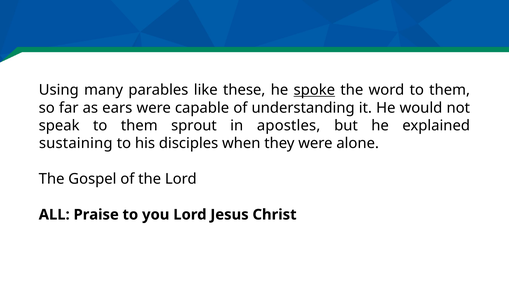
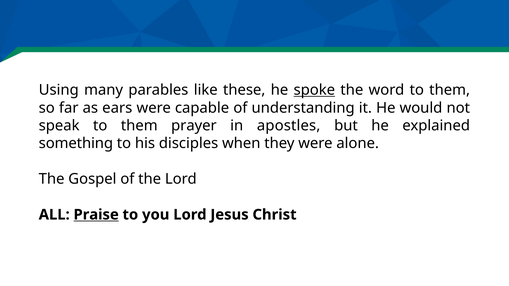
sprout: sprout -> prayer
sustaining: sustaining -> something
Praise underline: none -> present
